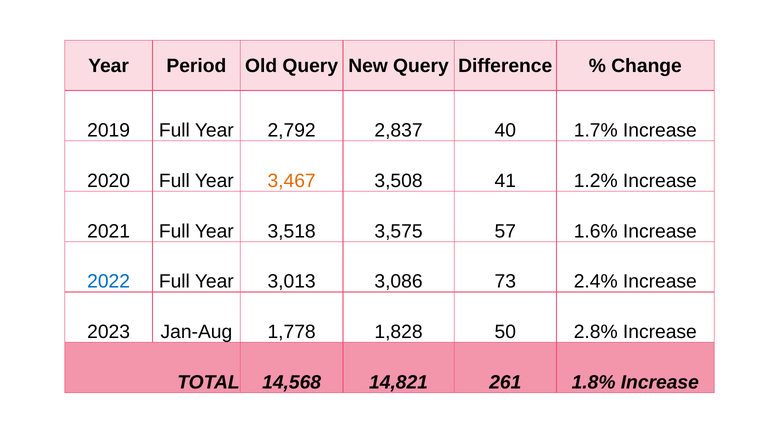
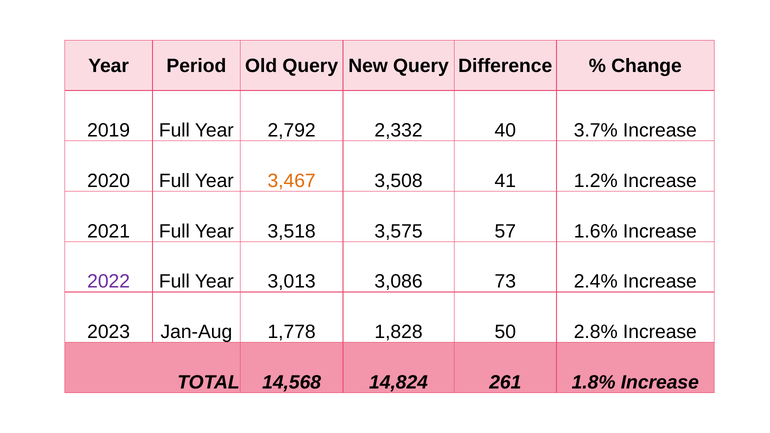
2,837: 2,837 -> 2,332
1.7%: 1.7% -> 3.7%
2022 colour: blue -> purple
14,821: 14,821 -> 14,824
